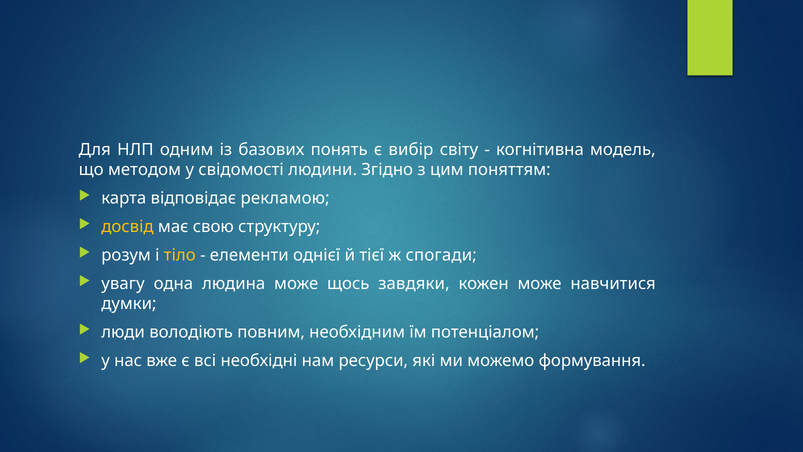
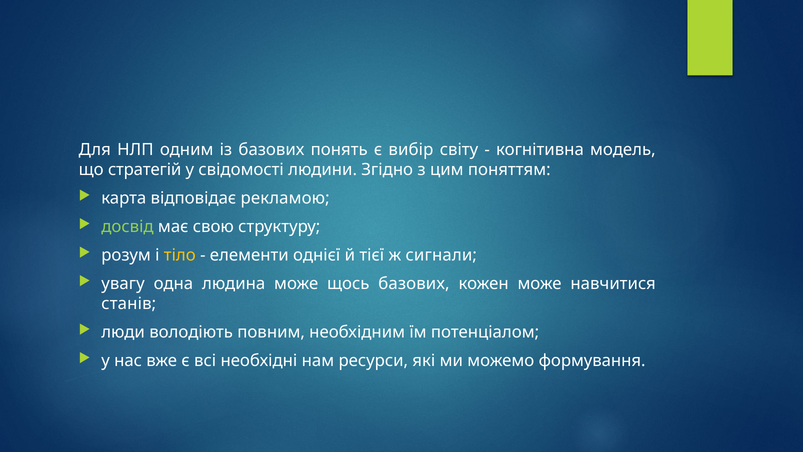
методом: методом -> стратегій
досвід colour: yellow -> light green
спогади: спогади -> сигнали
щось завдяки: завдяки -> базових
думки: думки -> станів
